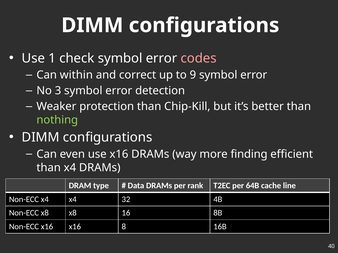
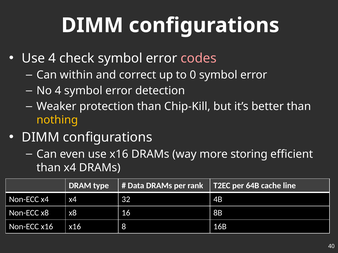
Use 1: 1 -> 4
9: 9 -> 0
No 3: 3 -> 4
nothing colour: light green -> yellow
finding: finding -> storing
